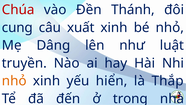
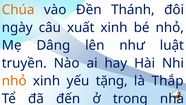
Chúa colour: red -> orange
cung: cung -> ngày
hiển: hiển -> tặng
